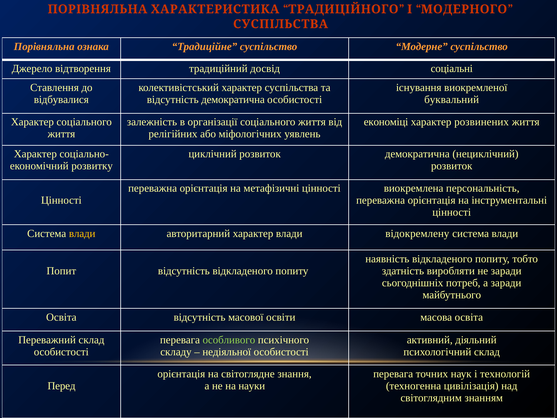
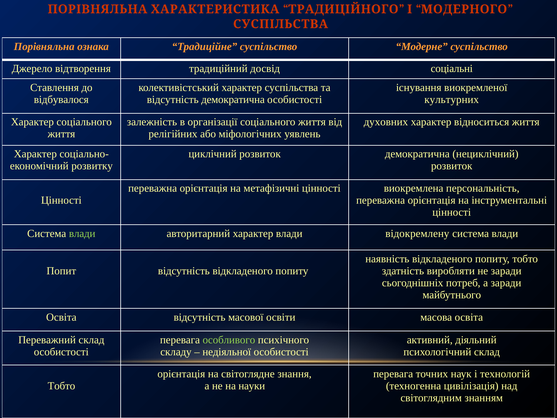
відбувалися: відбувалися -> відбувалося
буквальний: буквальний -> культурних
економіці: економіці -> духовних
розвинених: розвинених -> відноситься
влади at (82, 233) colour: yellow -> light green
Перед at (61, 386): Перед -> Тобто
